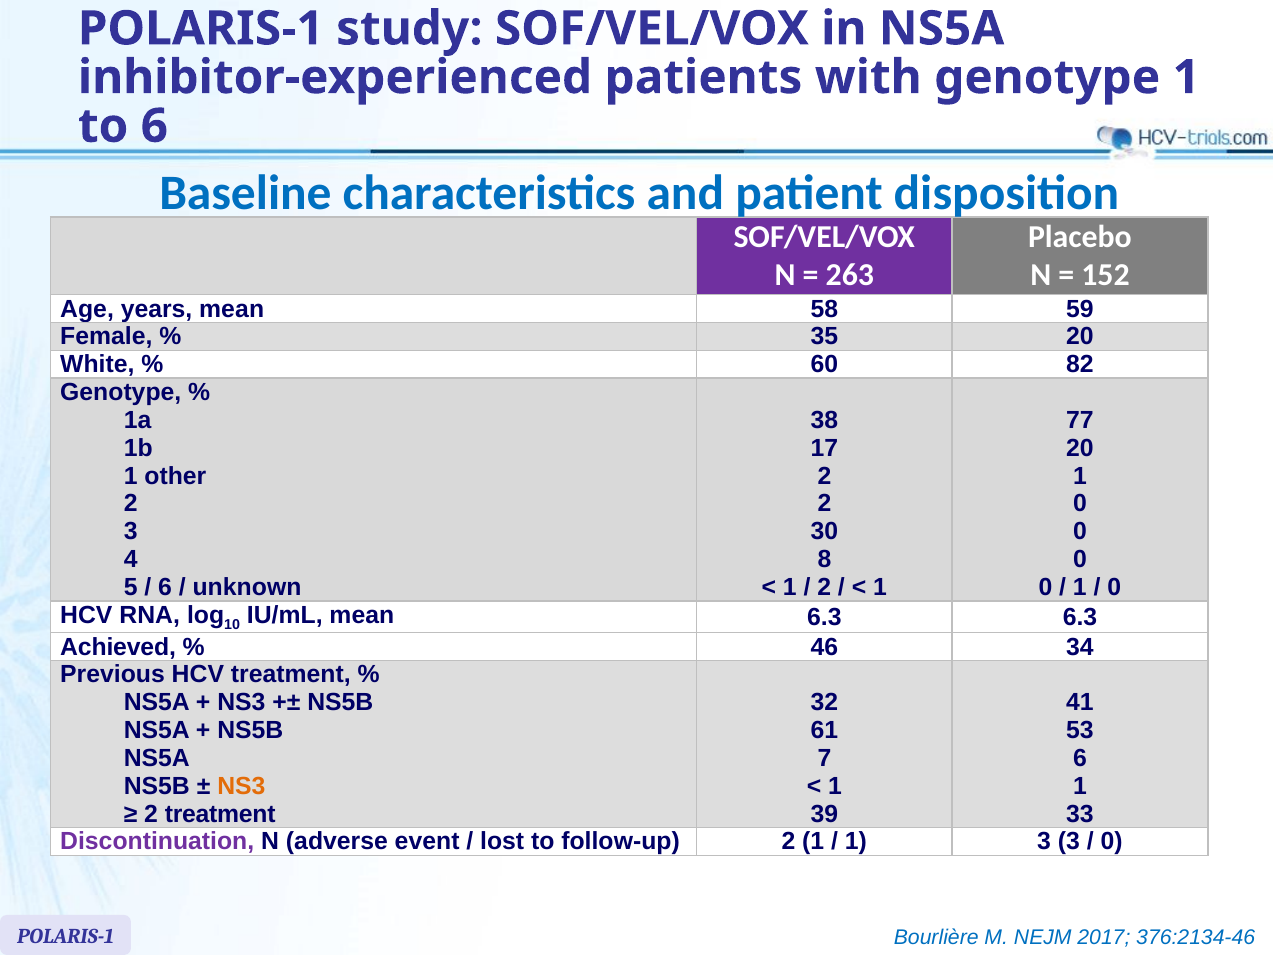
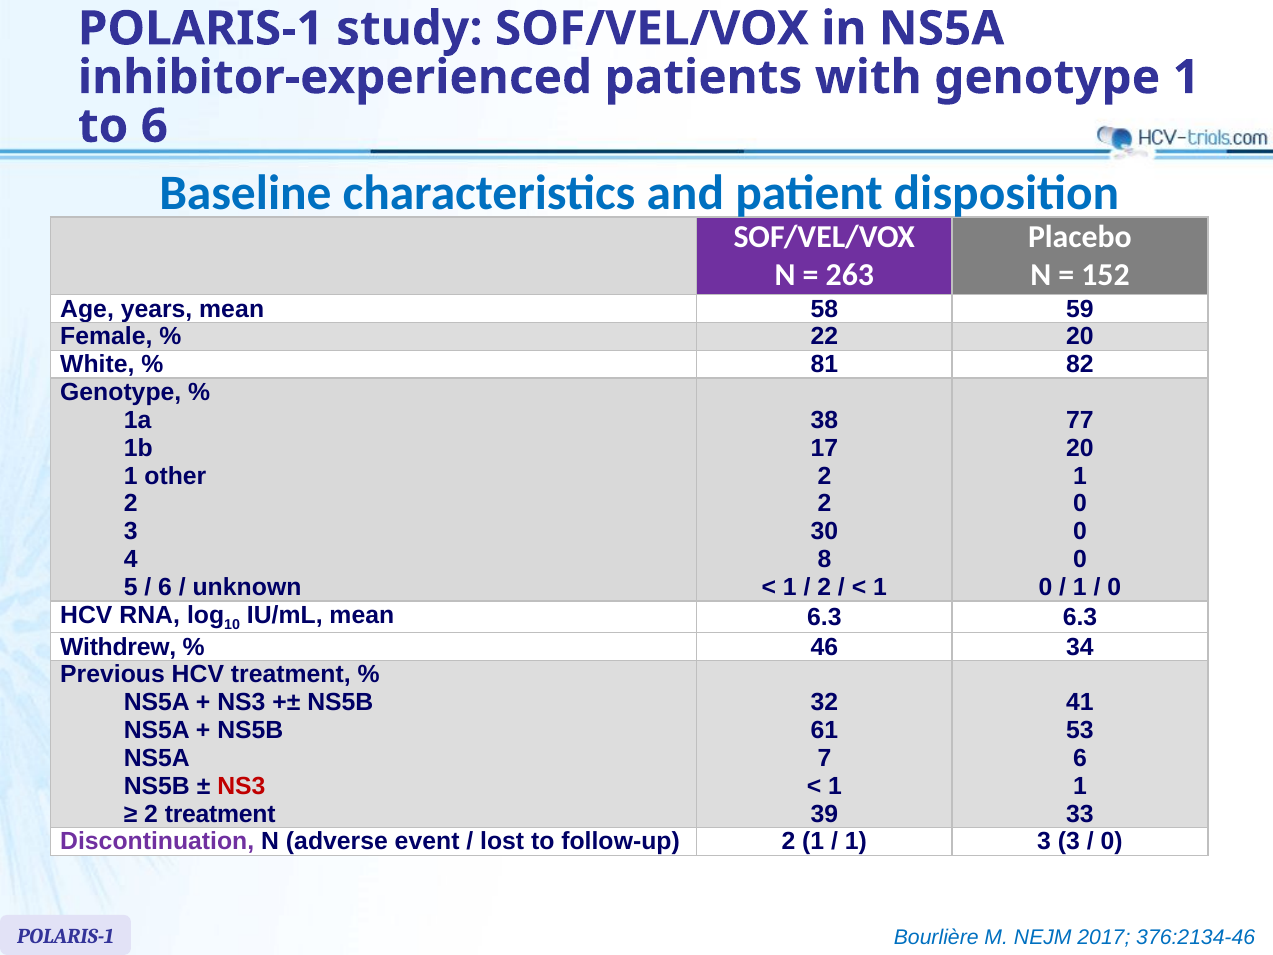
35: 35 -> 22
60: 60 -> 81
Achieved: Achieved -> Withdrew
NS3 at (241, 786) colour: orange -> red
